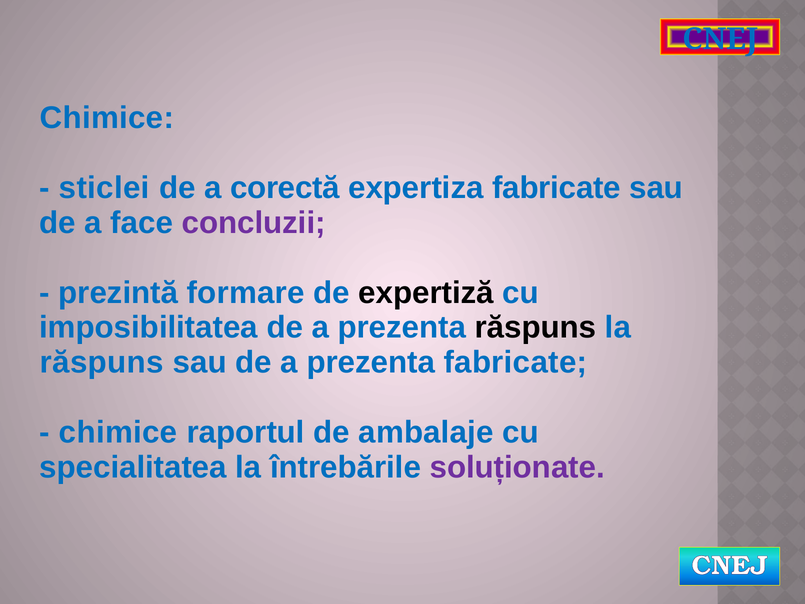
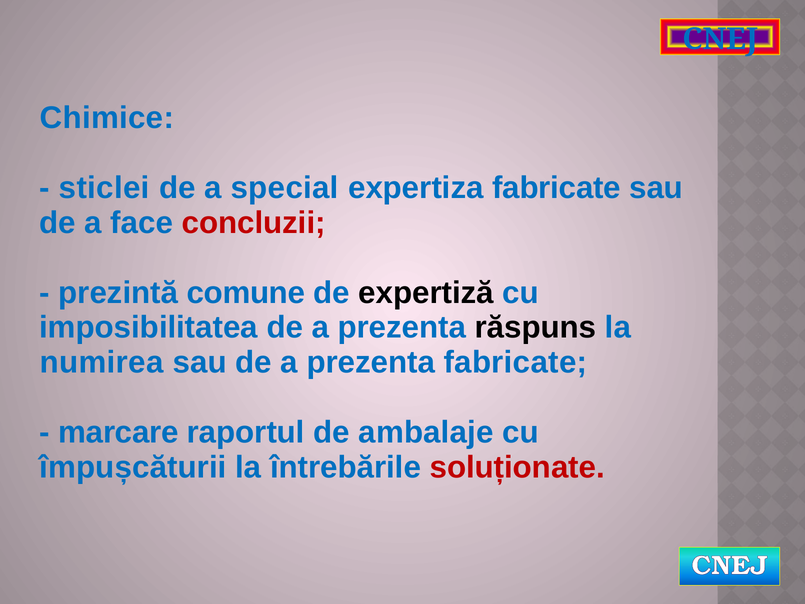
corectă: corectă -> special
concluzii colour: purple -> red
formare: formare -> comune
răspuns at (102, 362): răspuns -> numirea
chimice at (118, 432): chimice -> marcare
specialitatea: specialitatea -> împușcăturii
soluționate colour: purple -> red
